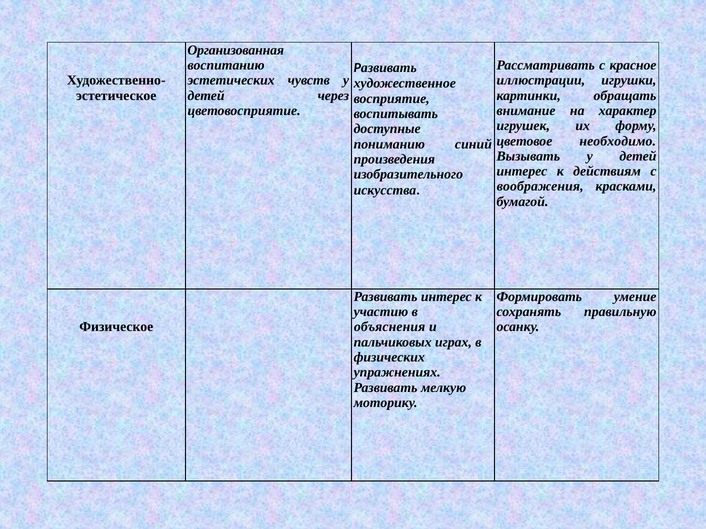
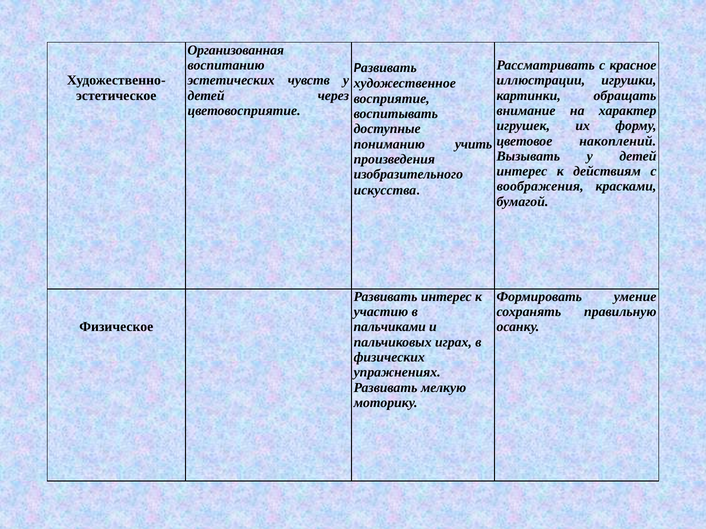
необходимо: необходимо -> накоплений
синий: синий -> учить
объяснения: объяснения -> пальчиками
